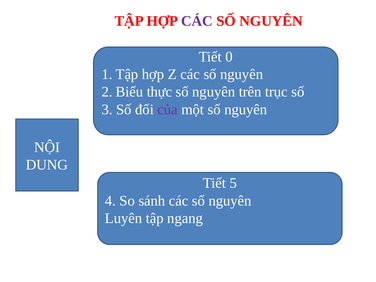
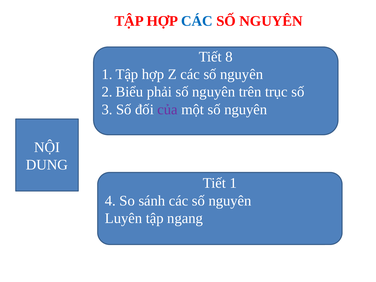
CÁC at (197, 21) colour: purple -> blue
0: 0 -> 8
thực: thực -> phải
5: 5 -> 1
